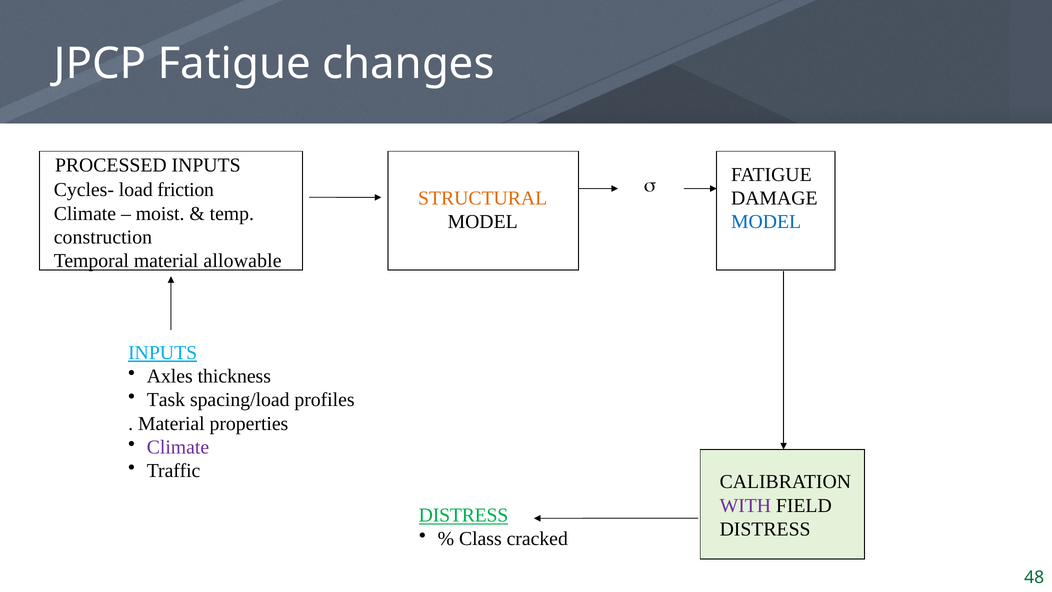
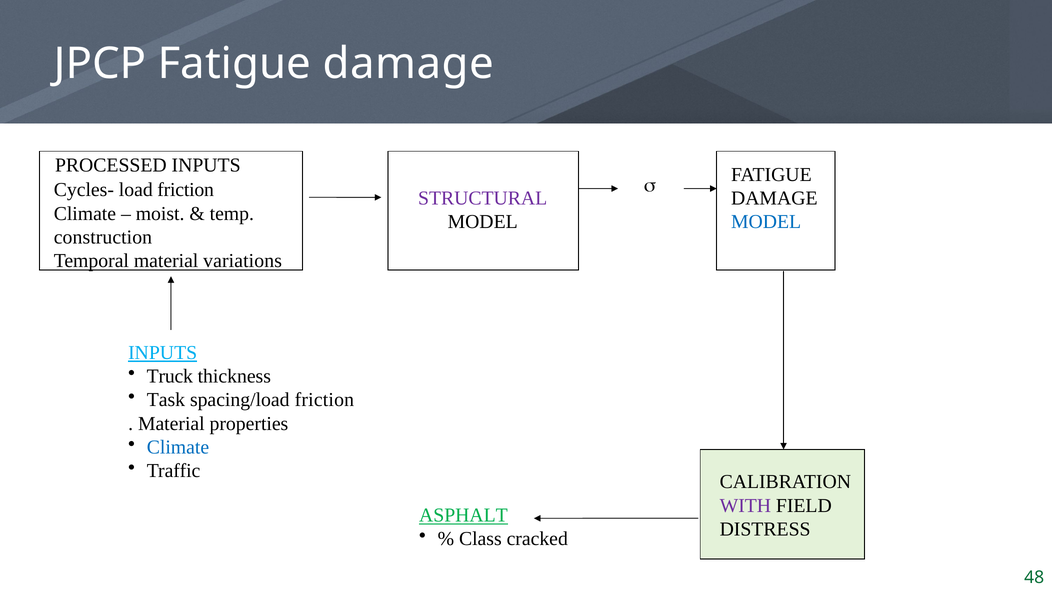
JPCP Fatigue changes: changes -> damage
STRUCTURAL colour: orange -> purple
allowable: allowable -> variations
Axles: Axles -> Truck
spacing/load profiles: profiles -> friction
Climate at (178, 447) colour: purple -> blue
DISTRESS at (463, 515): DISTRESS -> ASPHALT
